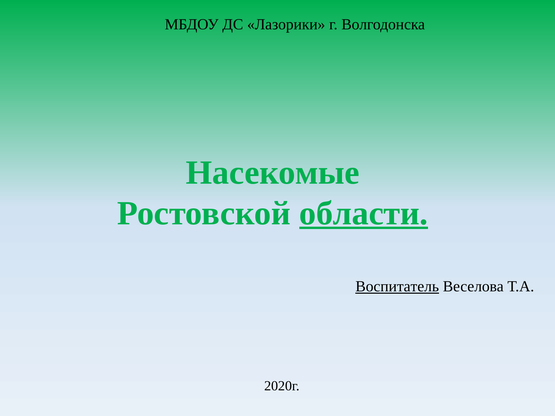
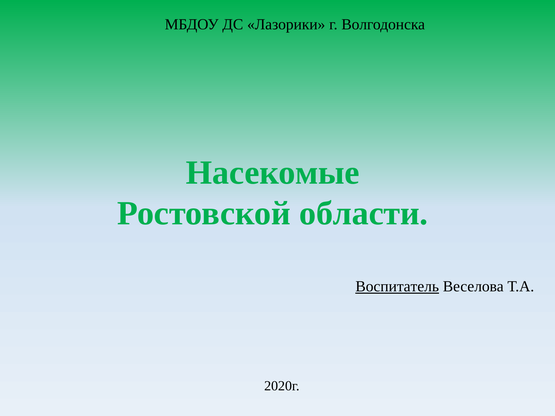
области underline: present -> none
